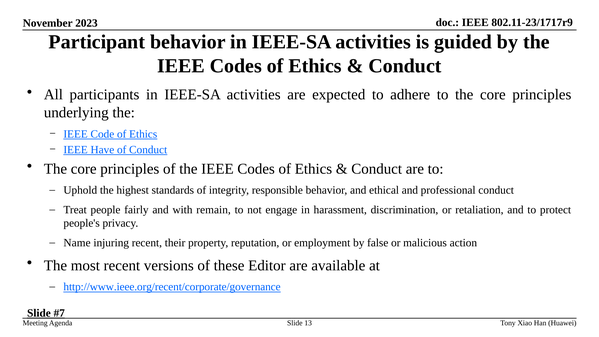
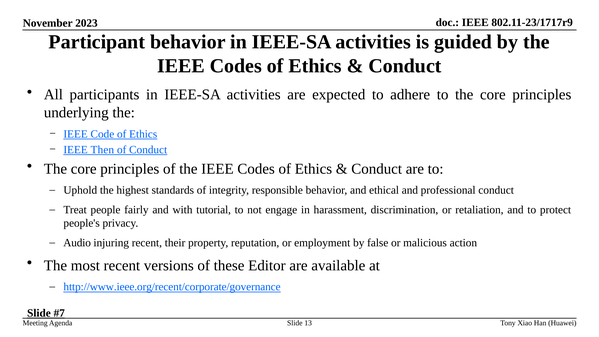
Have: Have -> Then
remain: remain -> tutorial
Name: Name -> Audio
